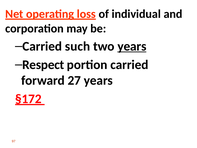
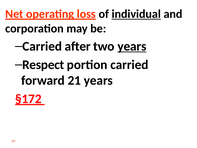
individual underline: none -> present
such: such -> after
27: 27 -> 21
